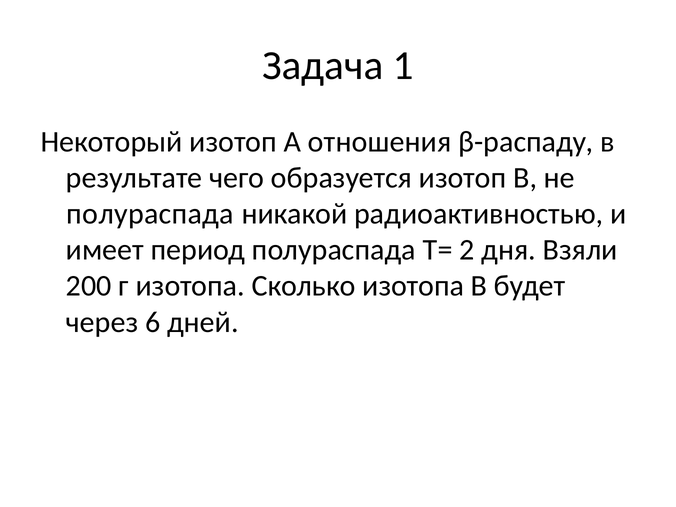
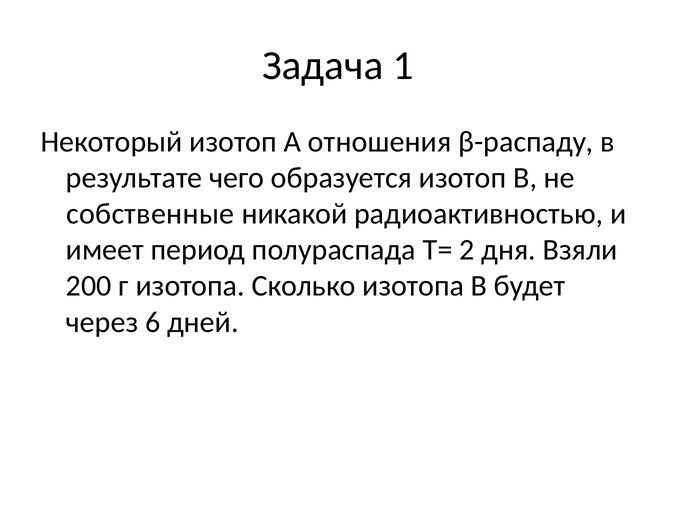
полураспада at (150, 214): полураспада -> собственные
